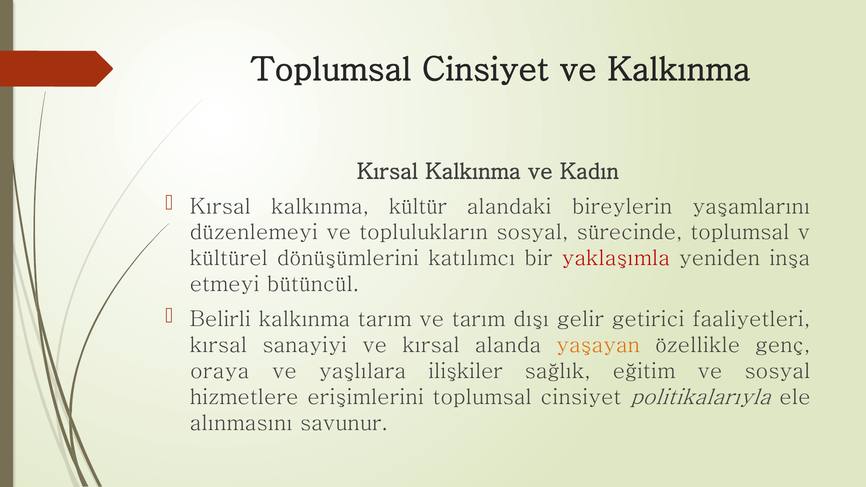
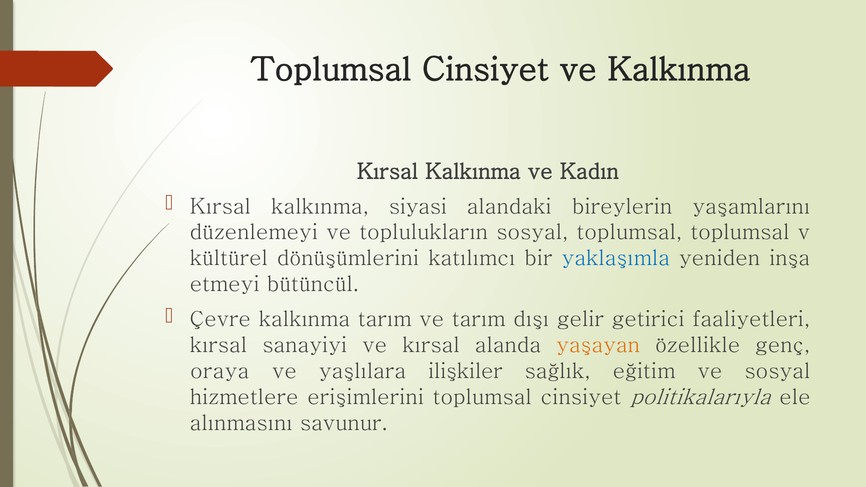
kültür: kültür -> siyasi
sosyal sürecinde: sürecinde -> toplumsal
yaklaşımla colour: red -> blue
Belirli: Belirli -> Çevre
